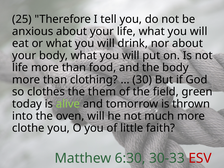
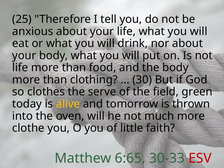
them: them -> serve
alive colour: light green -> yellow
6:30: 6:30 -> 6:65
